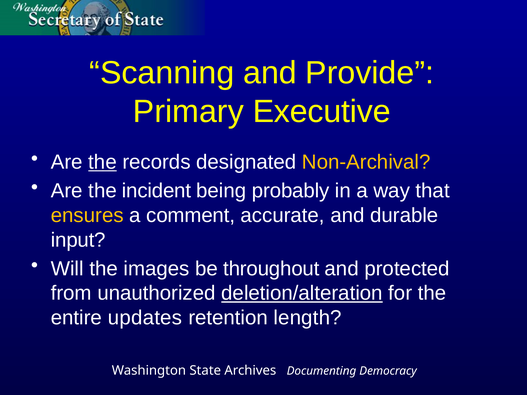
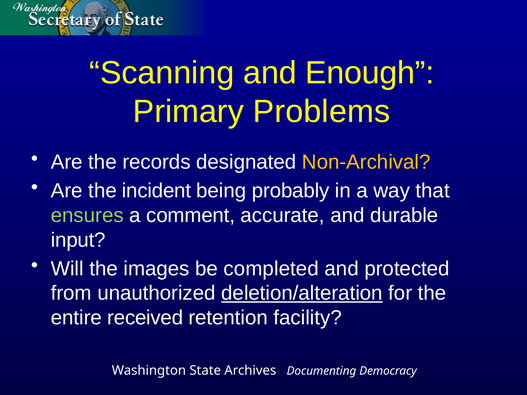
Provide: Provide -> Enough
Executive: Executive -> Problems
the at (103, 162) underline: present -> none
ensures colour: yellow -> light green
throughout: throughout -> completed
updates: updates -> received
length: length -> facility
